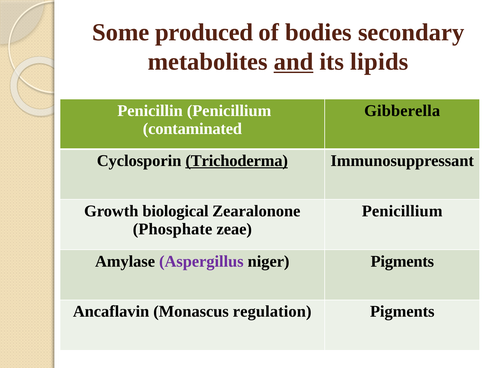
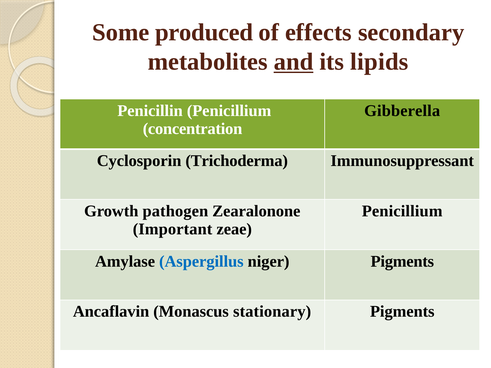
bodies: bodies -> effects
contaminated: contaminated -> concentration
Trichoderma underline: present -> none
biological: biological -> pathogen
Phosphate: Phosphate -> Important
Aspergillus colour: purple -> blue
regulation: regulation -> stationary
